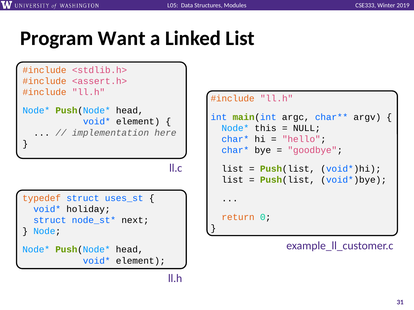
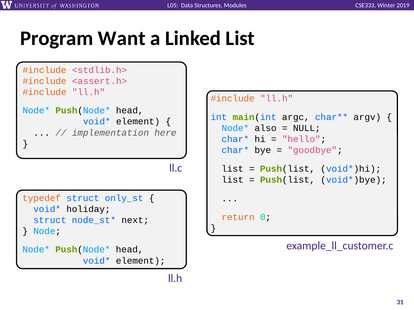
this: this -> also
uses_st: uses_st -> only_st
